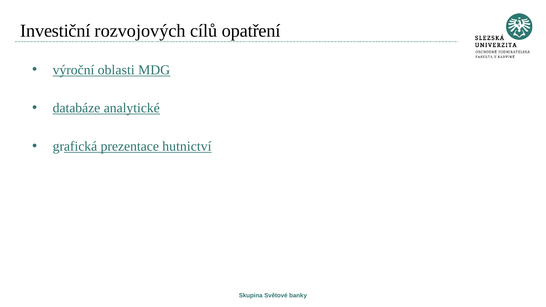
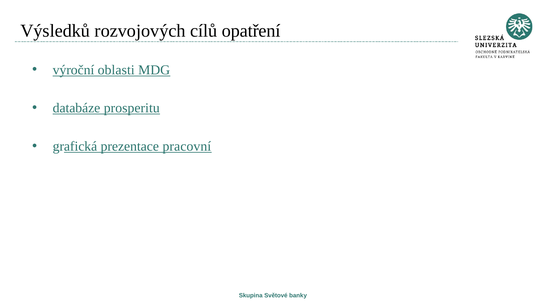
Investiční: Investiční -> Výsledků
analytické: analytické -> prosperitu
hutnictví: hutnictví -> pracovní
